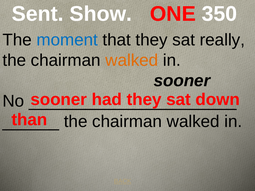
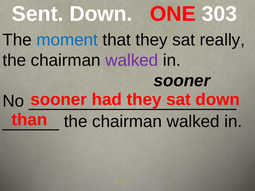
Sent Show: Show -> Down
350: 350 -> 303
walked at (132, 60) colour: orange -> purple
